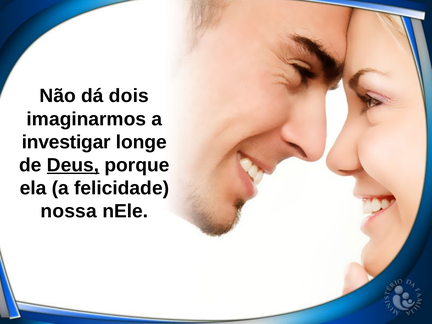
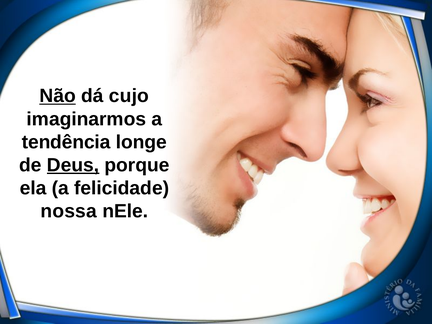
Não underline: none -> present
dois: dois -> cujo
investigar: investigar -> tendência
